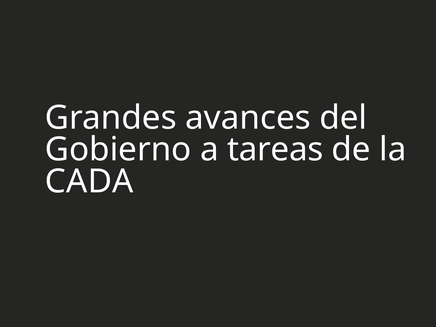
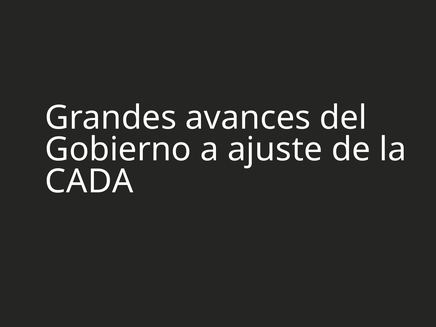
tareas: tareas -> ajuste
